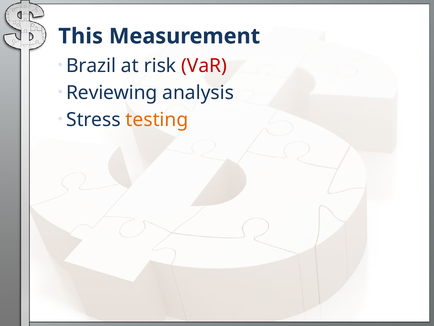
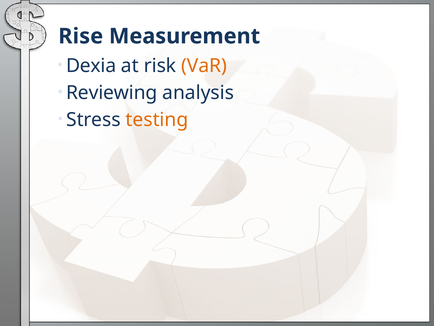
This: This -> Rise
Brazil: Brazil -> Dexia
VaR colour: red -> orange
